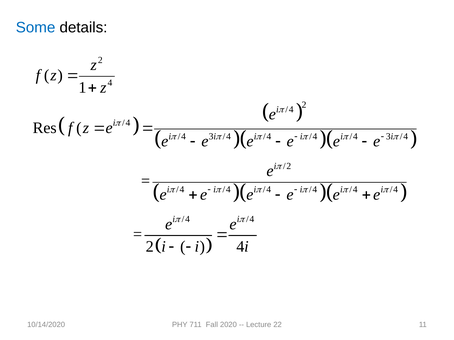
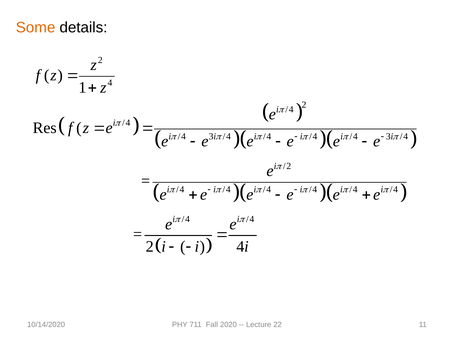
Some colour: blue -> orange
